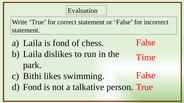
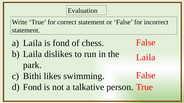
Time at (146, 58): Time -> Laila
